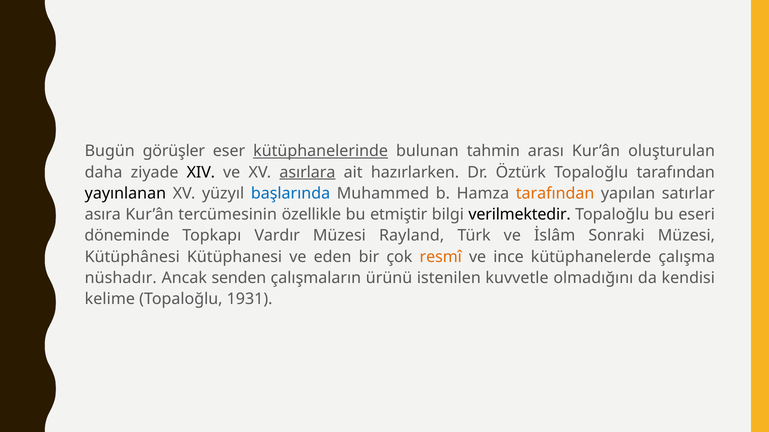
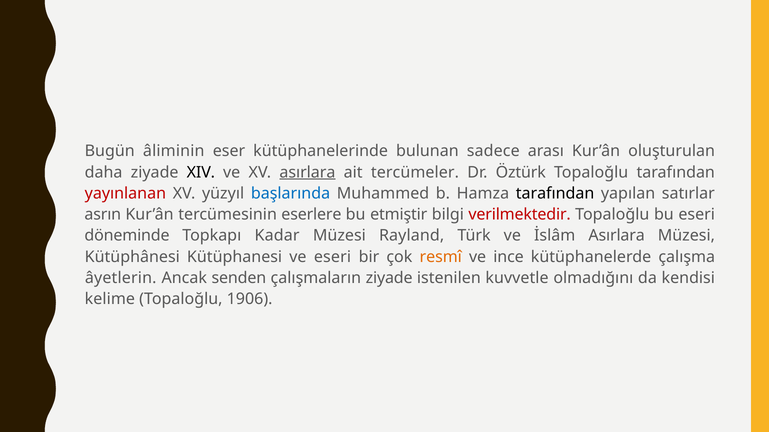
görüşler: görüşler -> âliminin
kütüphanelerinde underline: present -> none
tahmin: tahmin -> sadece
hazırlarken: hazırlarken -> tercümeler
yayınlanan colour: black -> red
tarafından at (555, 194) colour: orange -> black
asıra: asıra -> asrın
özellikle: özellikle -> eserlere
verilmektedir colour: black -> red
Vardır: Vardır -> Kadar
İslâm Sonraki: Sonraki -> Asırlara
ve eden: eden -> eseri
nüshadır: nüshadır -> âyetlerin
çalışmaların ürünü: ürünü -> ziyade
1931: 1931 -> 1906
